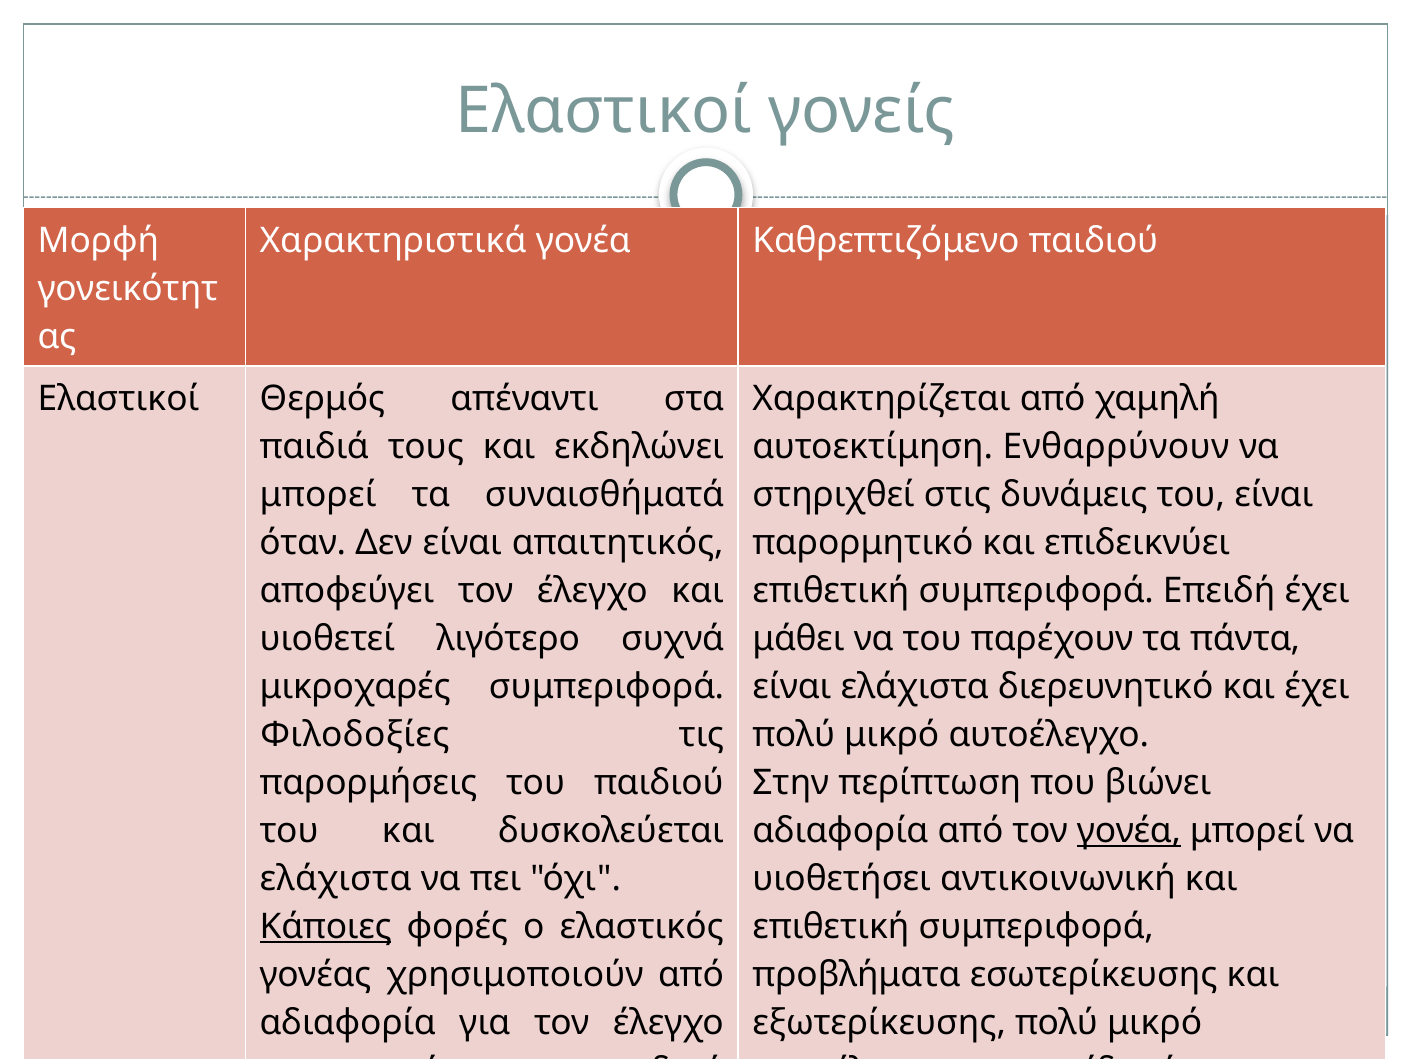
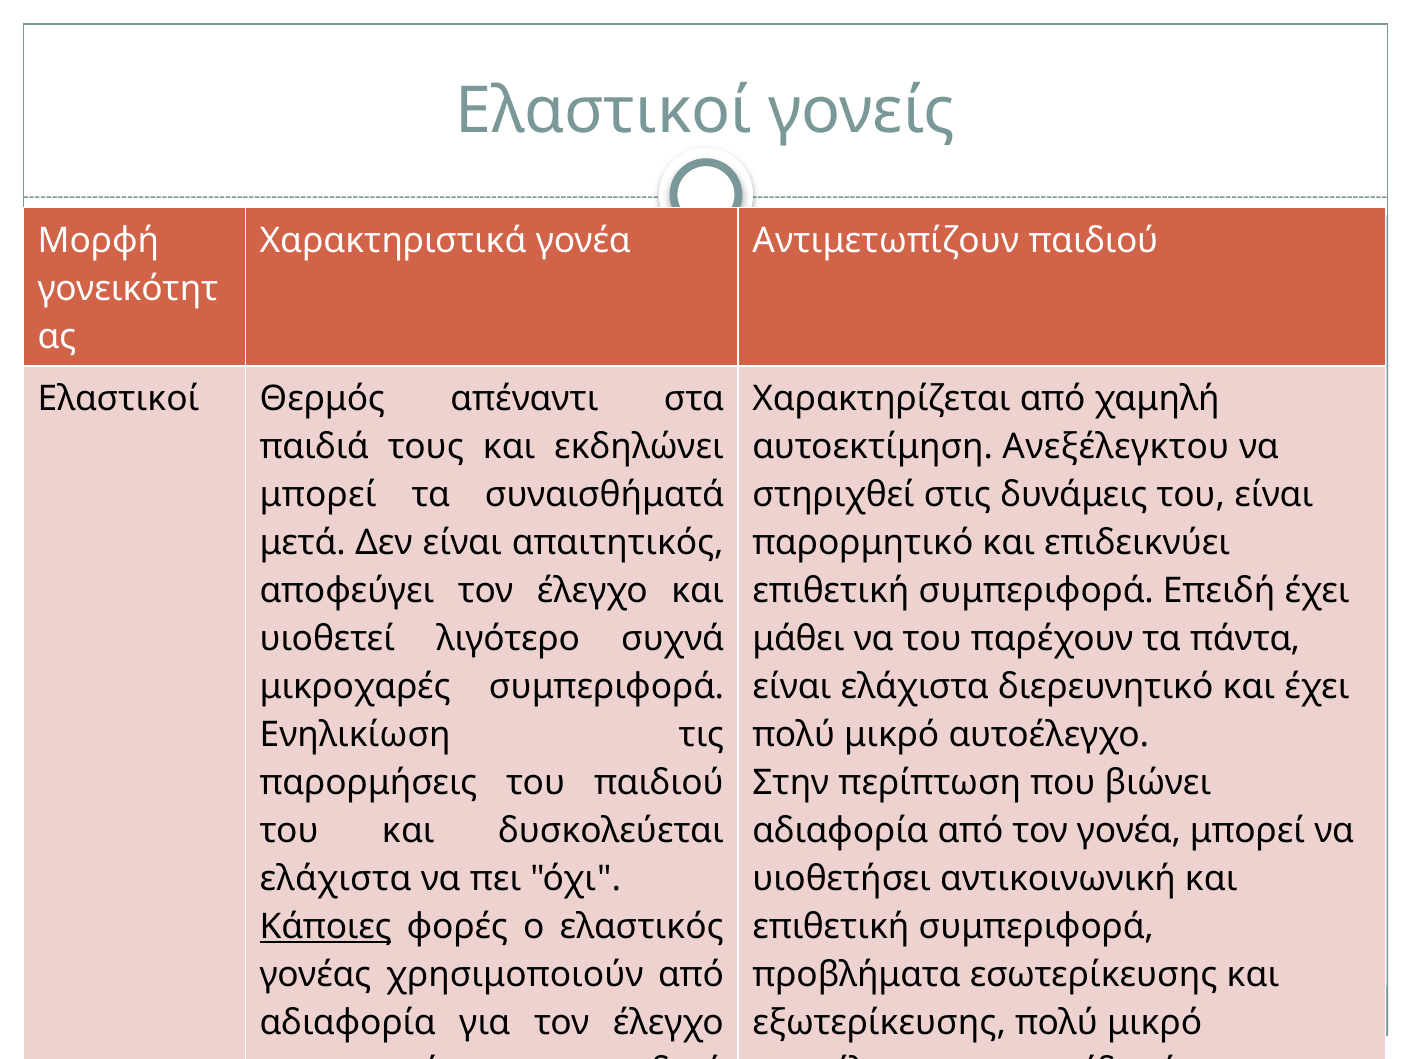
Καθρεπτιζόμενο: Καθρεπτιζόμενο -> Αντιμετωπίζουν
Ενθαρρύνουν: Ενθαρρύνουν -> Ανεξέλεγκτου
όταν: όταν -> μετά
Φιλοδοξίες: Φιλοδοξίες -> Ενηλικίωση
γονέα at (1129, 831) underline: present -> none
